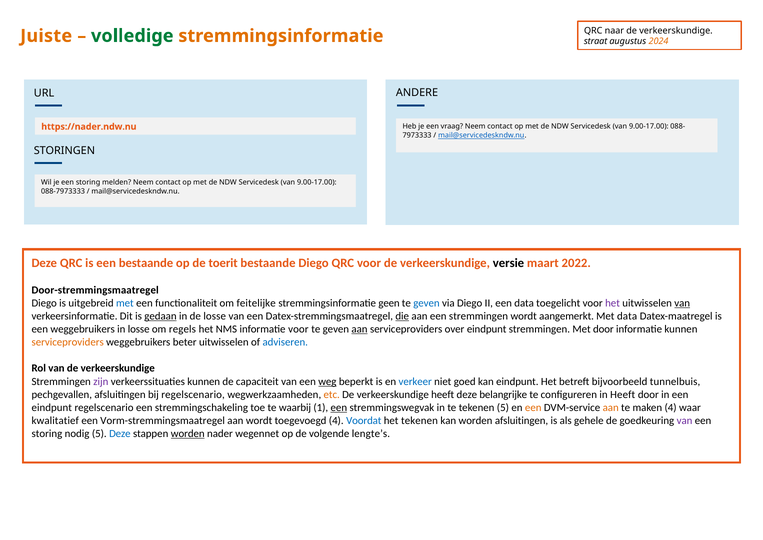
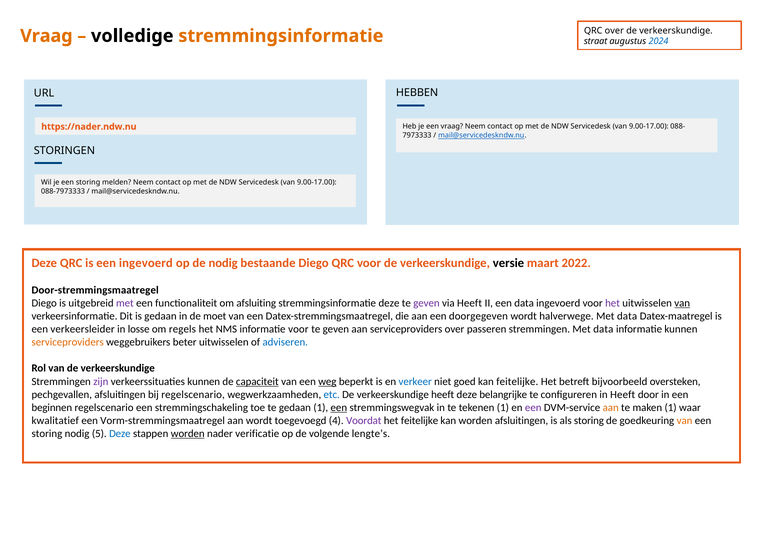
QRC naar: naar -> over
Juiste at (46, 36): Juiste -> Vraag
volledige colour: green -> black
2024 colour: orange -> blue
ANDERE: ANDERE -> HEBBEN
een bestaande: bestaande -> ingevoerd
de toerit: toerit -> nodig
met at (125, 303) colour: blue -> purple
feitelijke: feitelijke -> afsluiting
stremmingsinformatie geen: geen -> deze
geven at (426, 303) colour: blue -> purple
via Diego: Diego -> Heeft
data toegelicht: toegelicht -> ingevoerd
gedaan at (160, 316) underline: present -> none
de losse: losse -> moet
die underline: present -> none
een stremmingen: stremmingen -> doorgegeven
aangemerkt: aangemerkt -> halverwege
een weggebruikers: weggebruikers -> verkeersleider
aan at (360, 329) underline: present -> none
over eindpunt: eindpunt -> passeren
stremmingen Met door: door -> data
capaciteit underline: none -> present
kan eindpunt: eindpunt -> feitelijke
tunnelbuis: tunnelbuis -> oversteken
etc colour: orange -> blue
eindpunt at (52, 407): eindpunt -> beginnen
te waarbij: waarbij -> gedaan
tekenen 5: 5 -> 1
een at (533, 407) colour: orange -> purple
maken 4: 4 -> 1
Voordat colour: blue -> purple
het tekenen: tekenen -> feitelijke
als gehele: gehele -> storing
van at (685, 420) colour: purple -> orange
wegennet: wegennet -> verificatie
